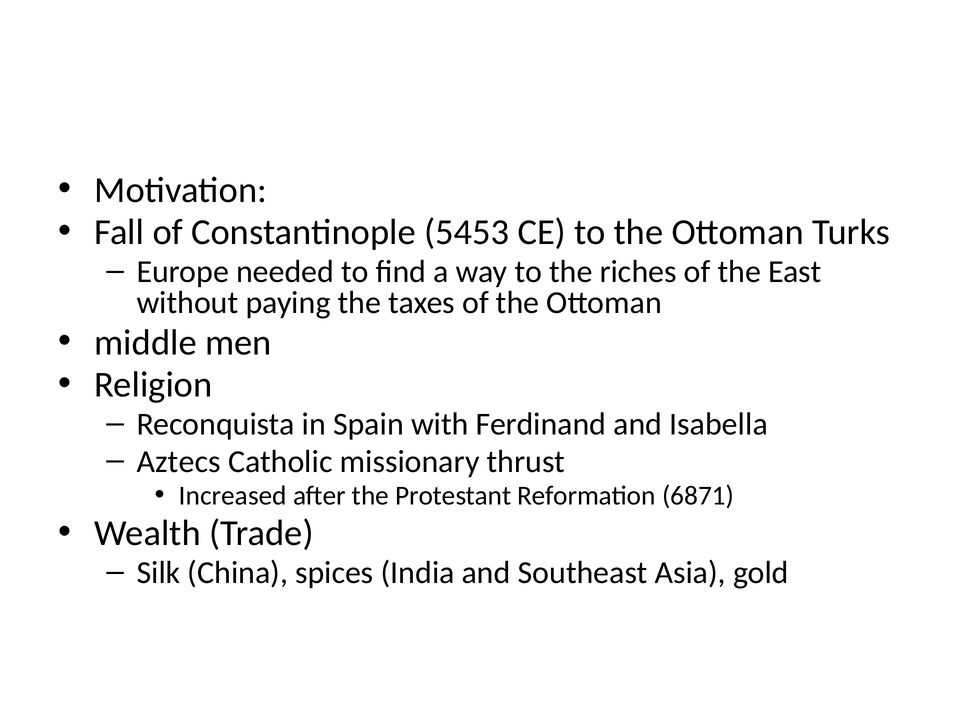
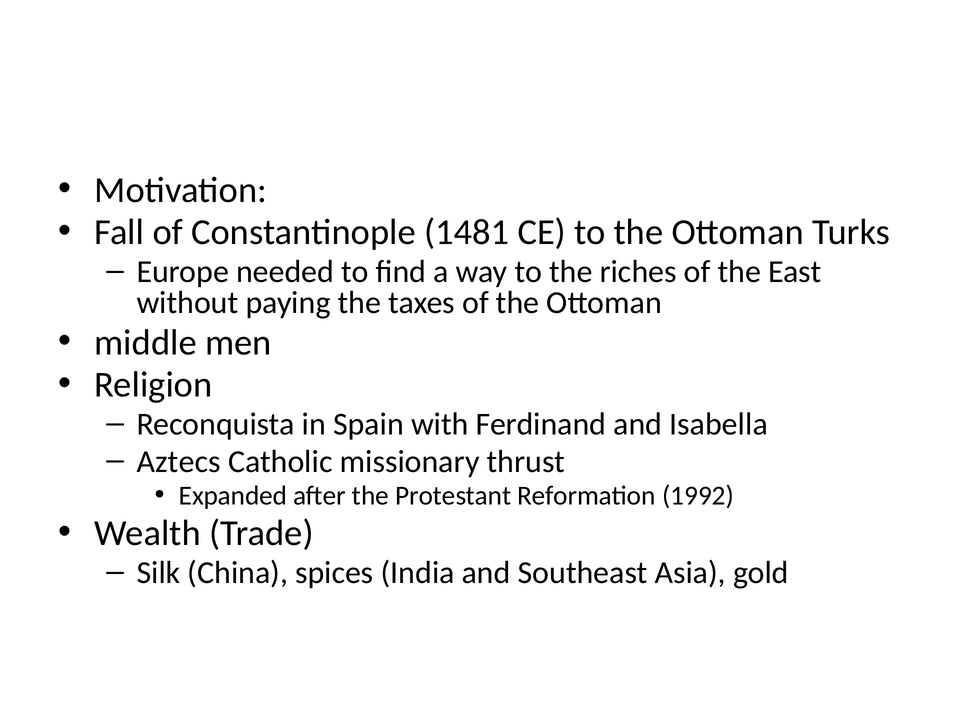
5453: 5453 -> 1481
Increased: Increased -> Expanded
6871: 6871 -> 1992
